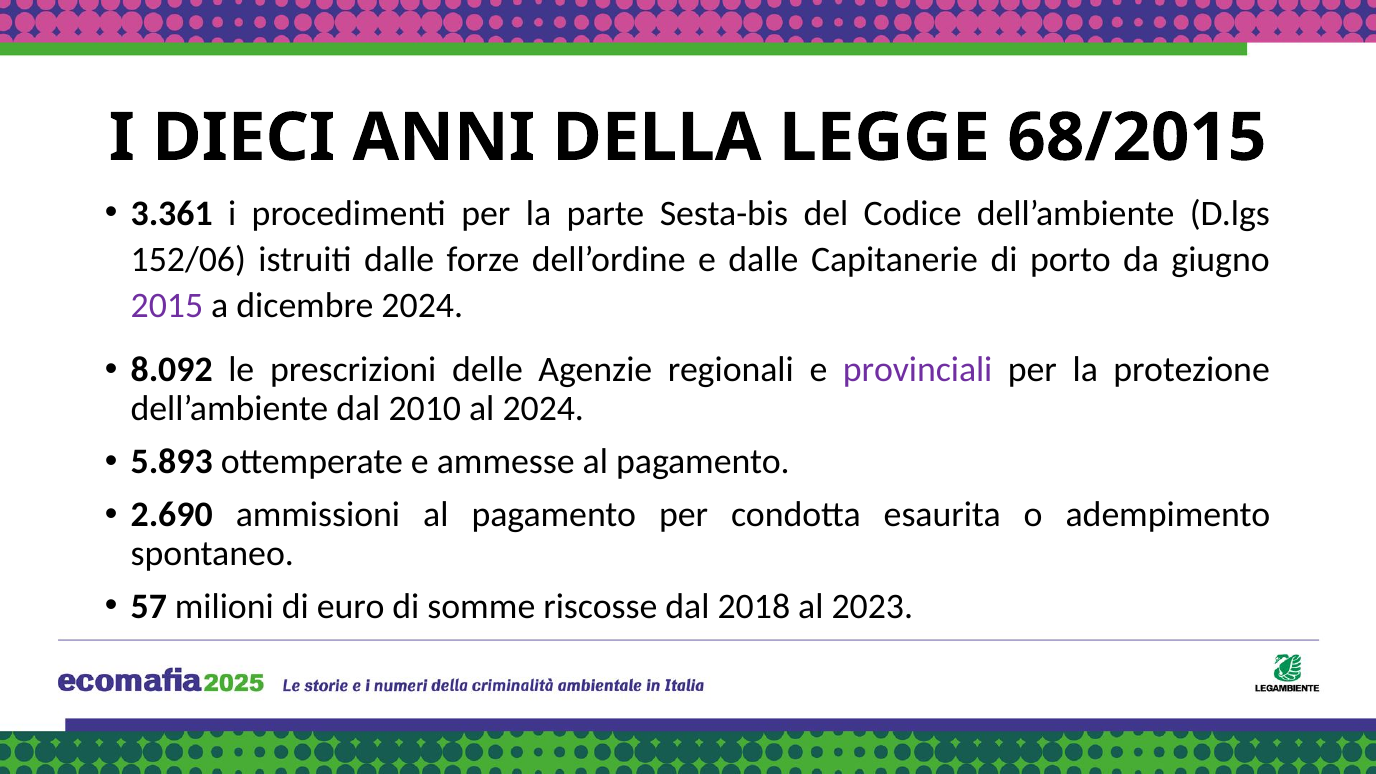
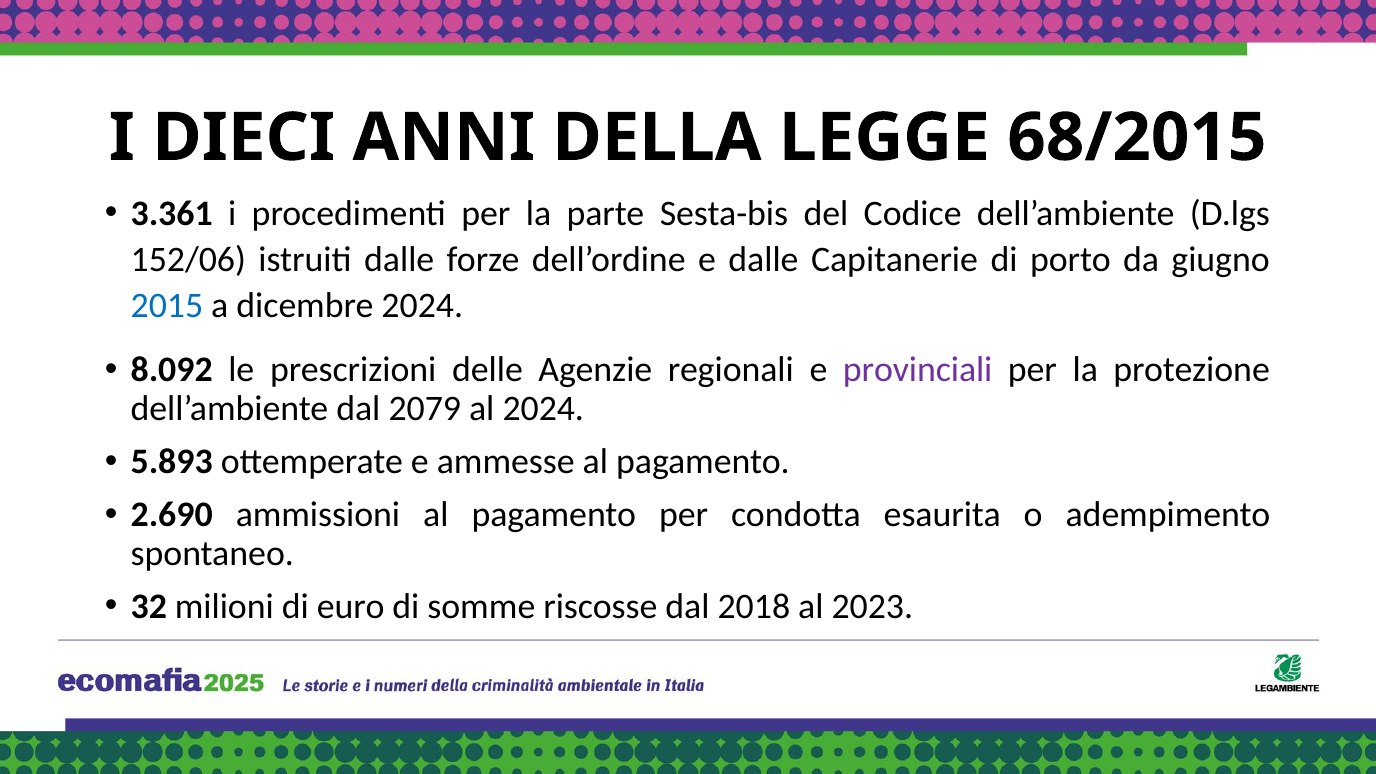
2015 colour: purple -> blue
2010: 2010 -> 2079
57: 57 -> 32
